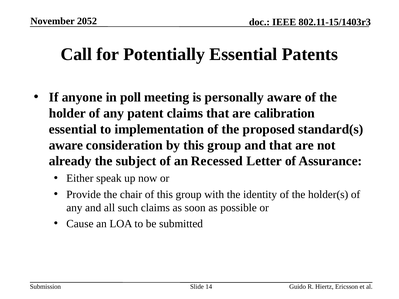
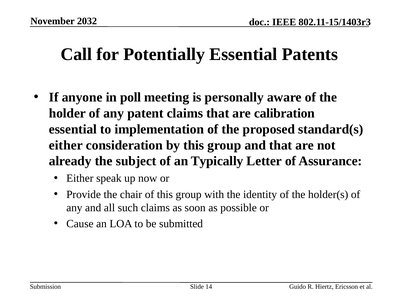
2052: 2052 -> 2032
aware at (66, 145): aware -> either
Recessed: Recessed -> Typically
